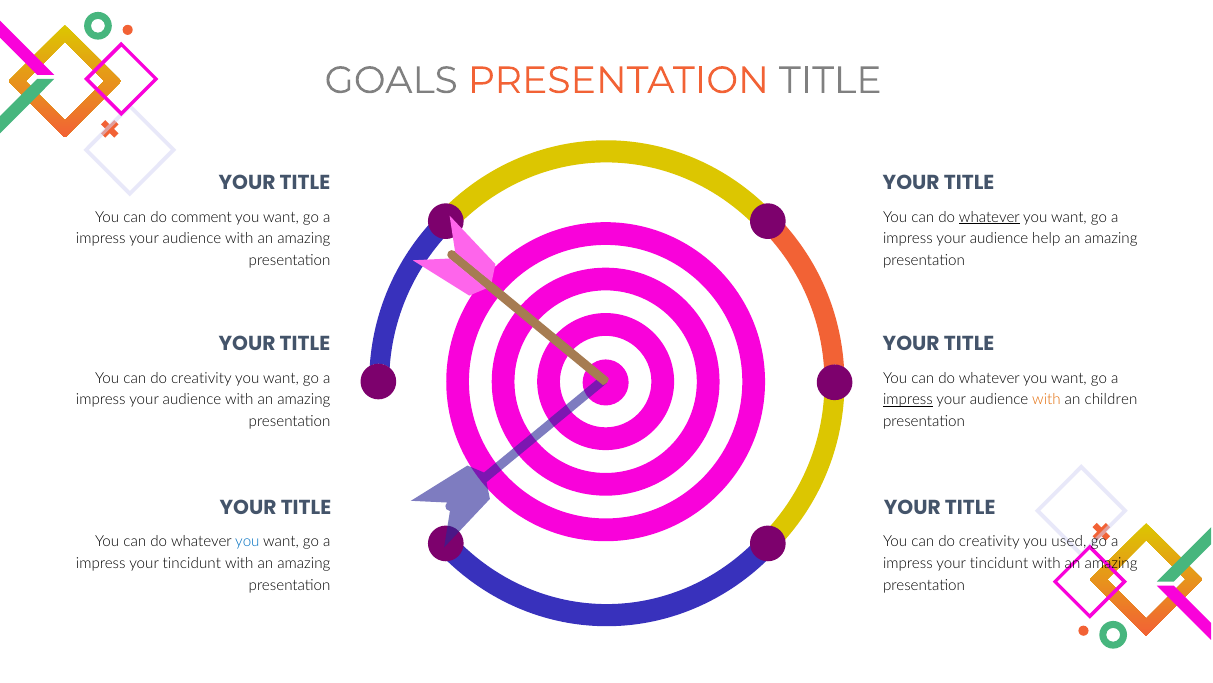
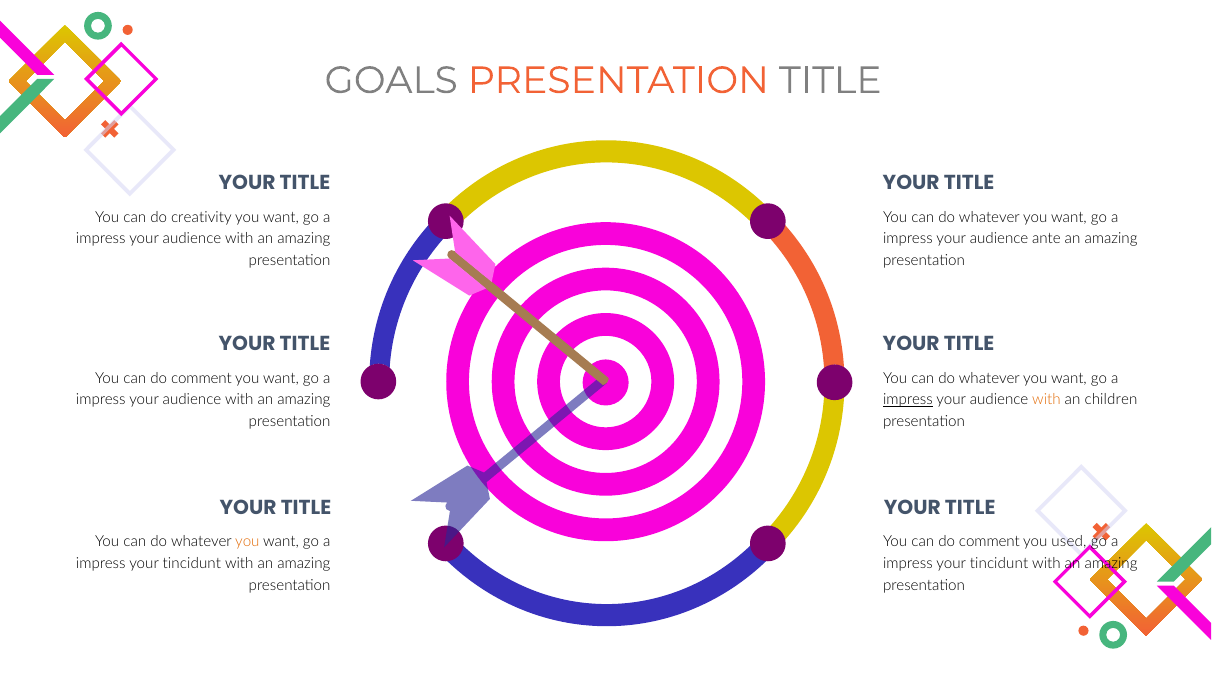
comment: comment -> creativity
whatever at (989, 217) underline: present -> none
help: help -> ante
creativity at (201, 378): creativity -> comment
you at (247, 541) colour: blue -> orange
creativity at (989, 541): creativity -> comment
